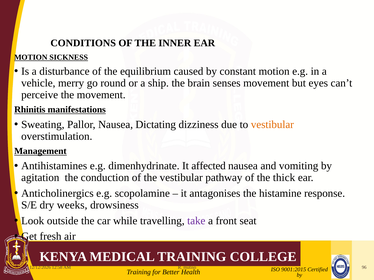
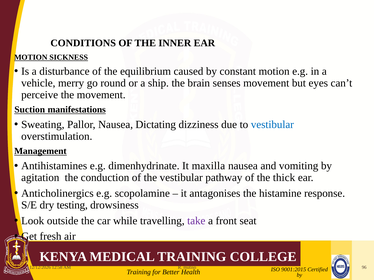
Rhinitis: Rhinitis -> Suction
vestibular at (272, 125) colour: orange -> blue
affected: affected -> maxilla
weeks: weeks -> testing
